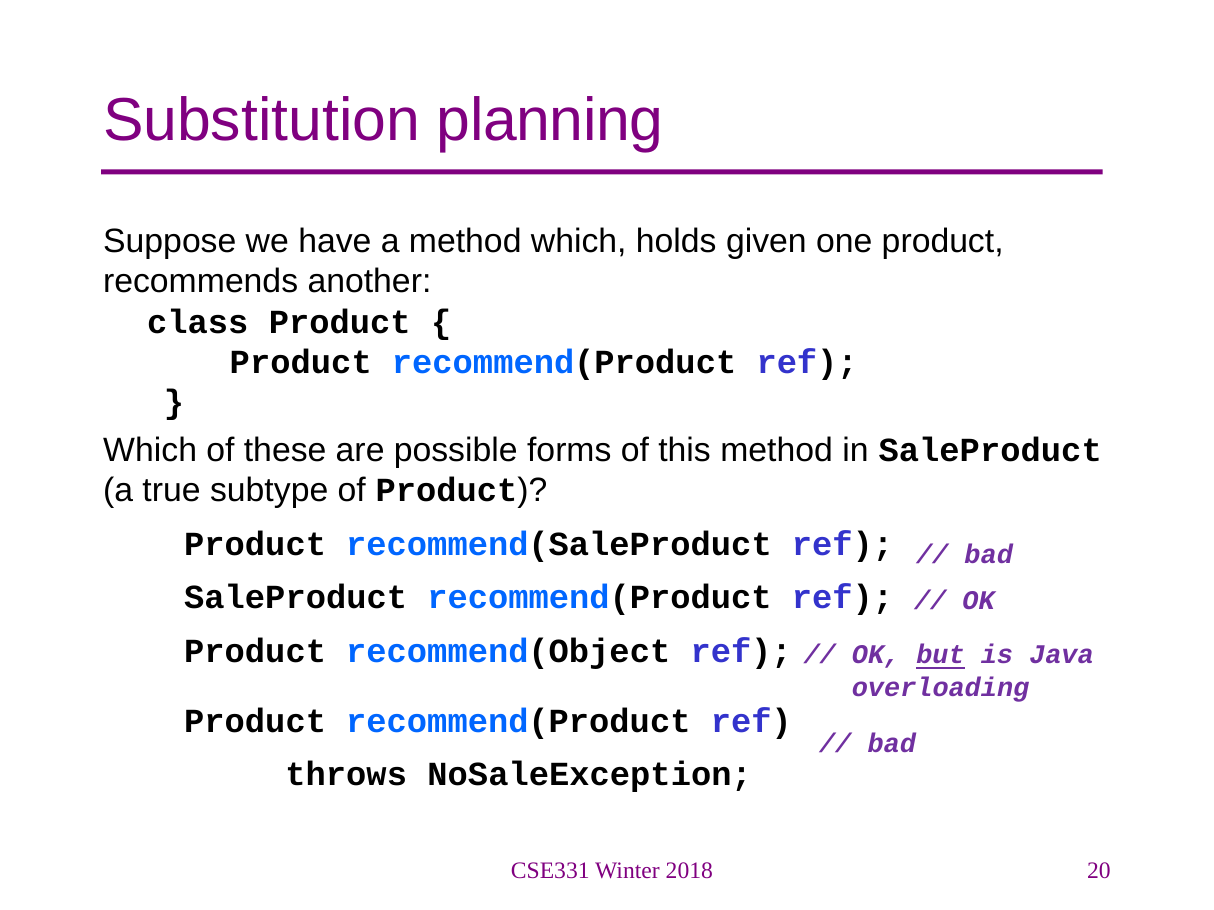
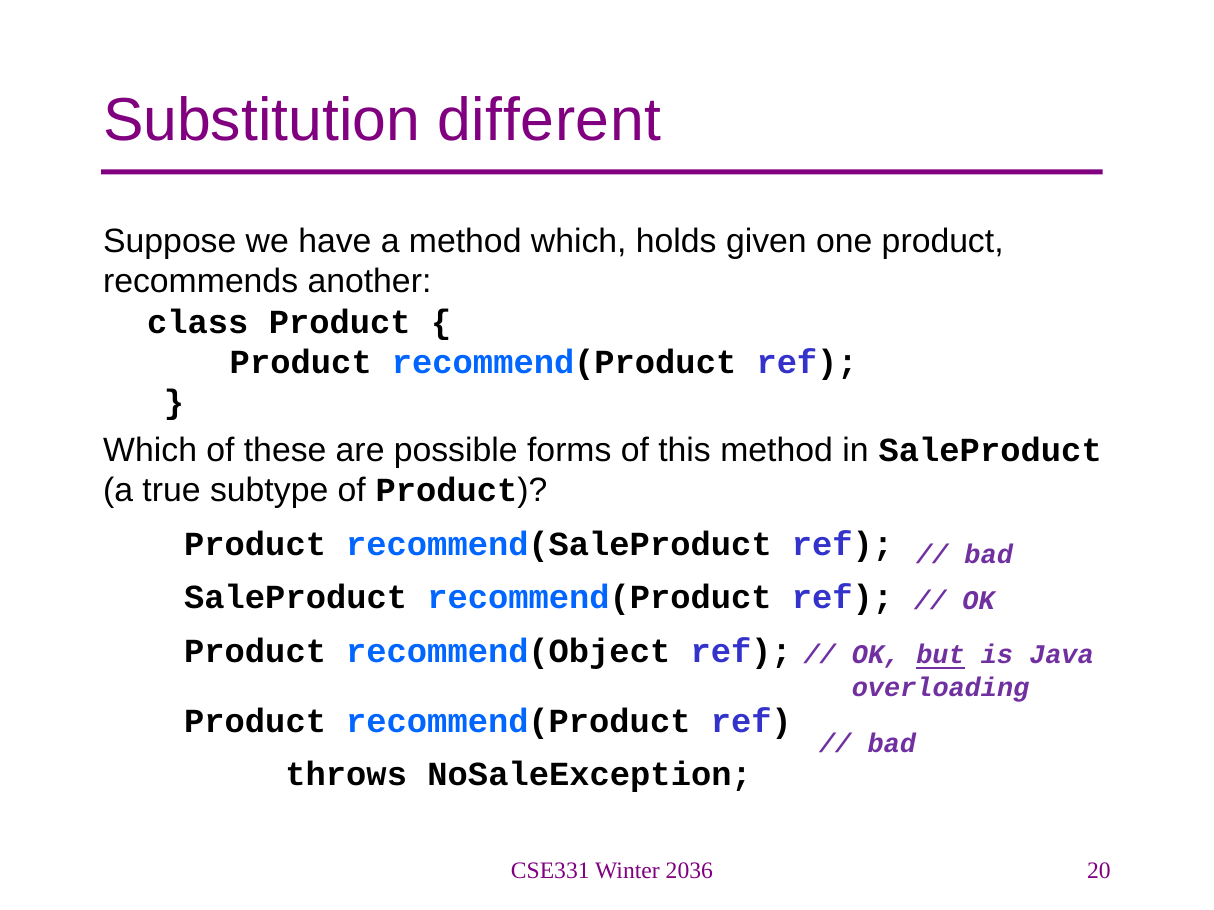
planning: planning -> different
2018: 2018 -> 2036
